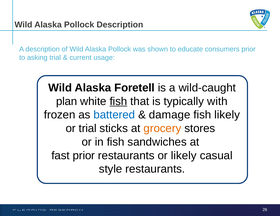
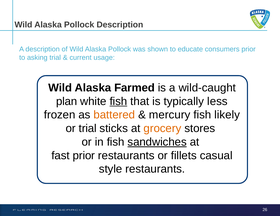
Foretell: Foretell -> Farmed
with: with -> less
battered colour: blue -> orange
damage: damage -> mercury
sandwiches underline: none -> present
or likely: likely -> fillets
